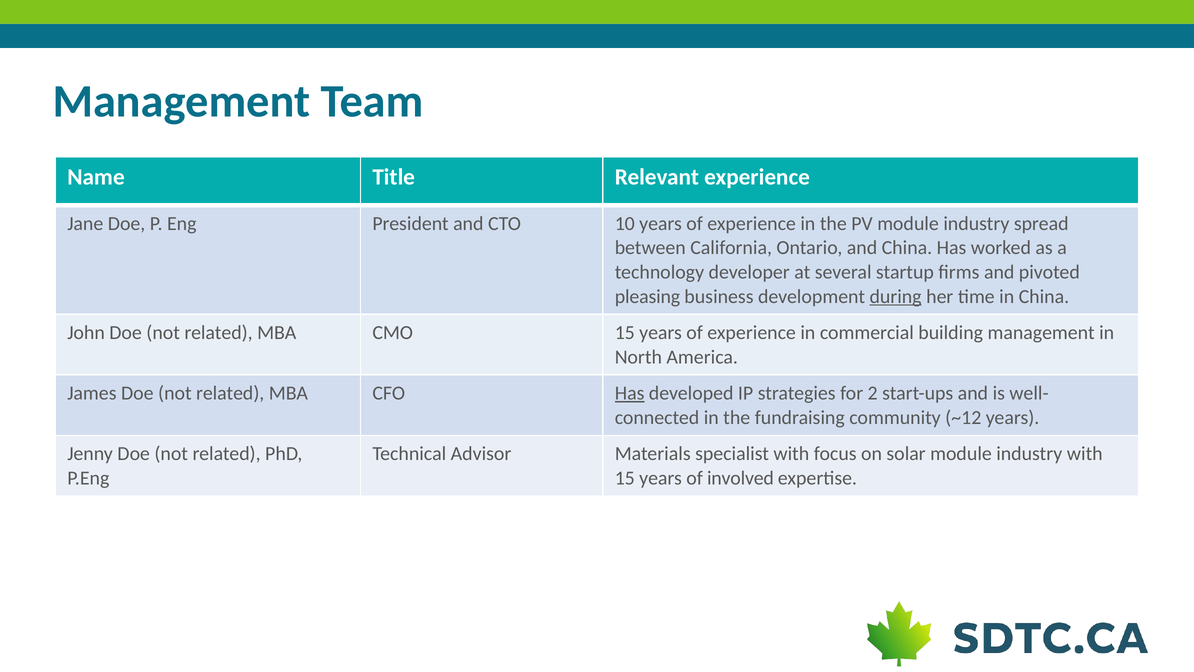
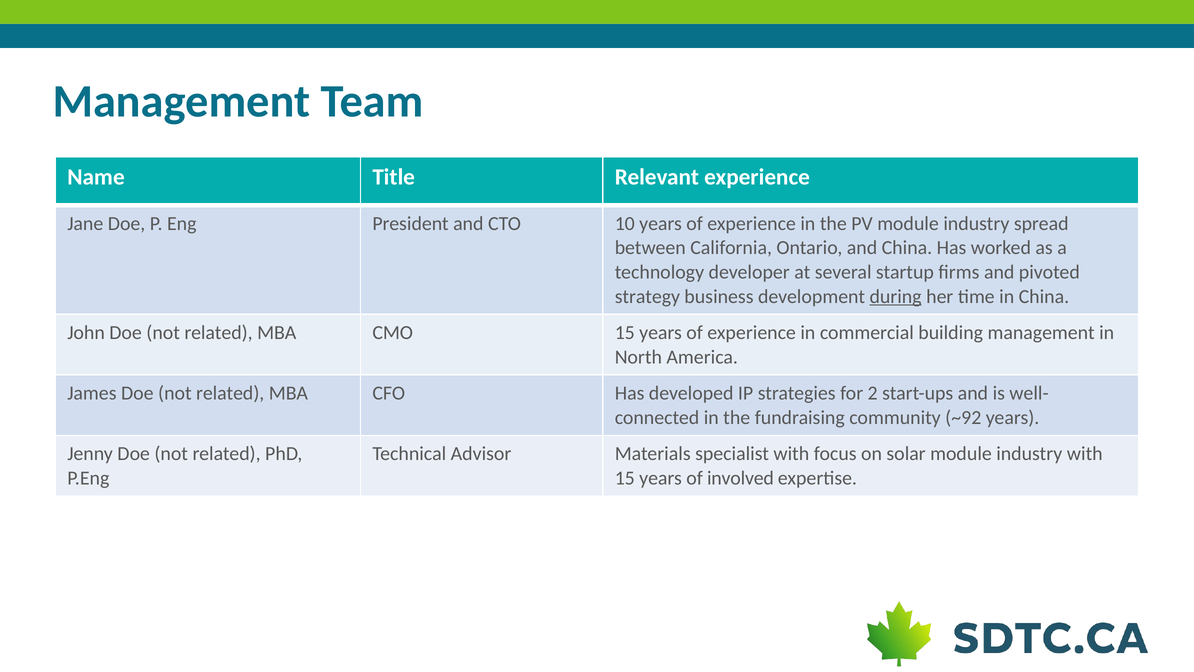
pleasing: pleasing -> strategy
Has at (630, 393) underline: present -> none
~12: ~12 -> ~92
